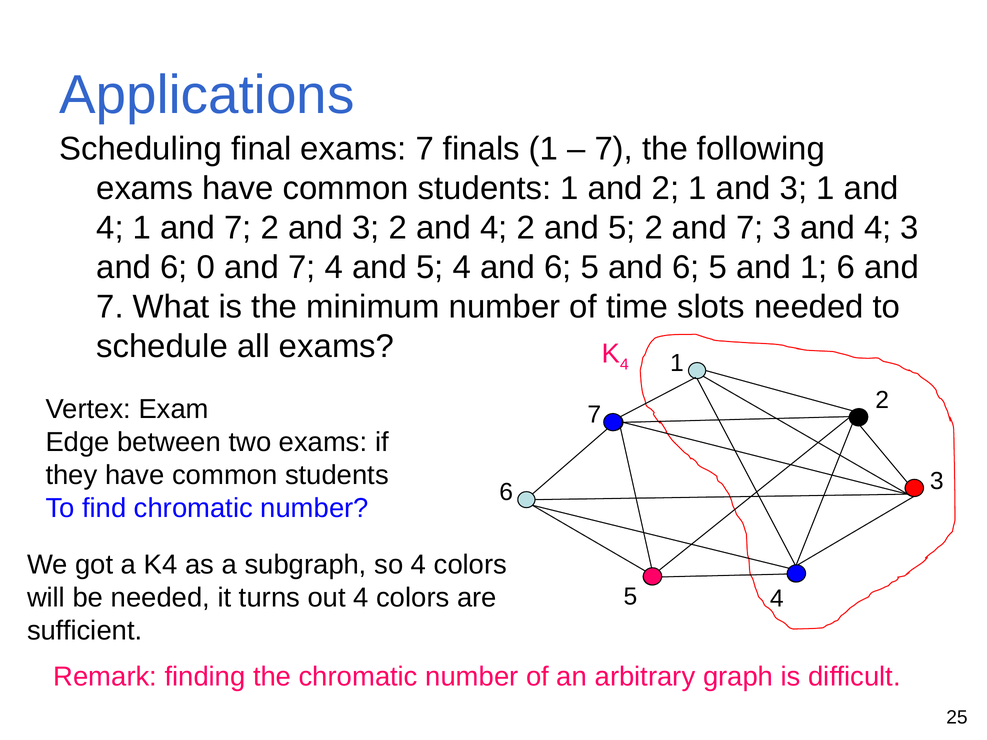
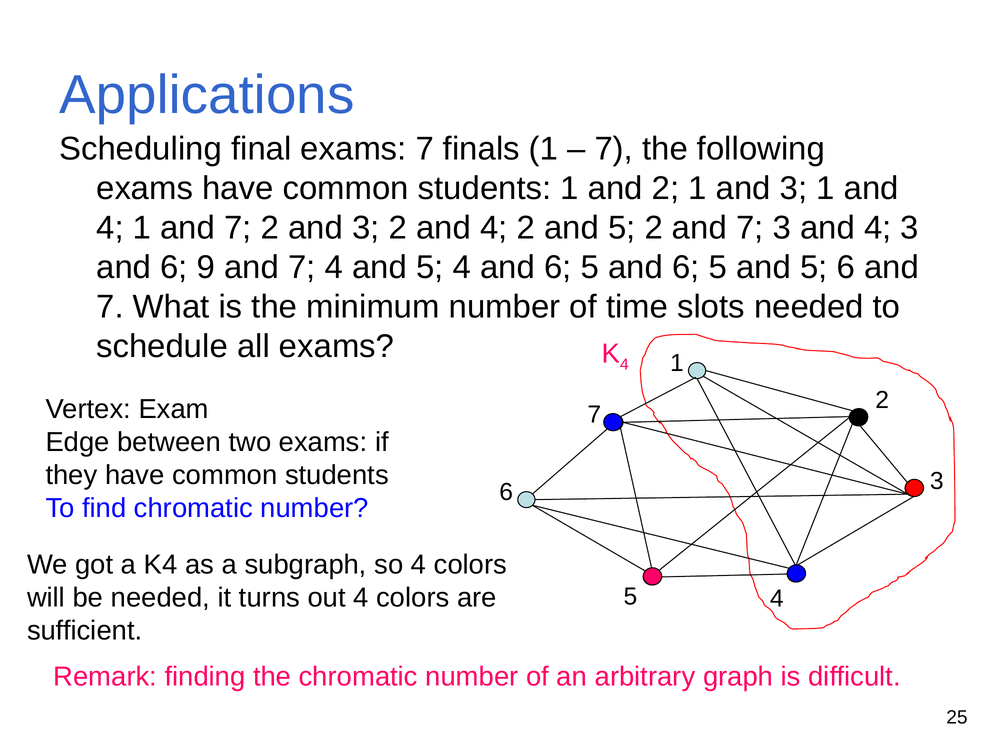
0: 0 -> 9
5 and 1: 1 -> 5
